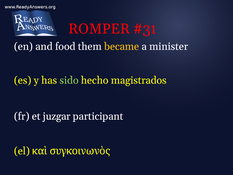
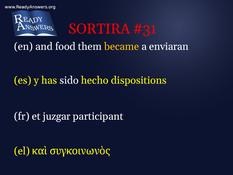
ROMPER: ROMPER -> SORTIRA
minister: minister -> enviaran
sido colour: light green -> white
magistrados: magistrados -> dispositions
